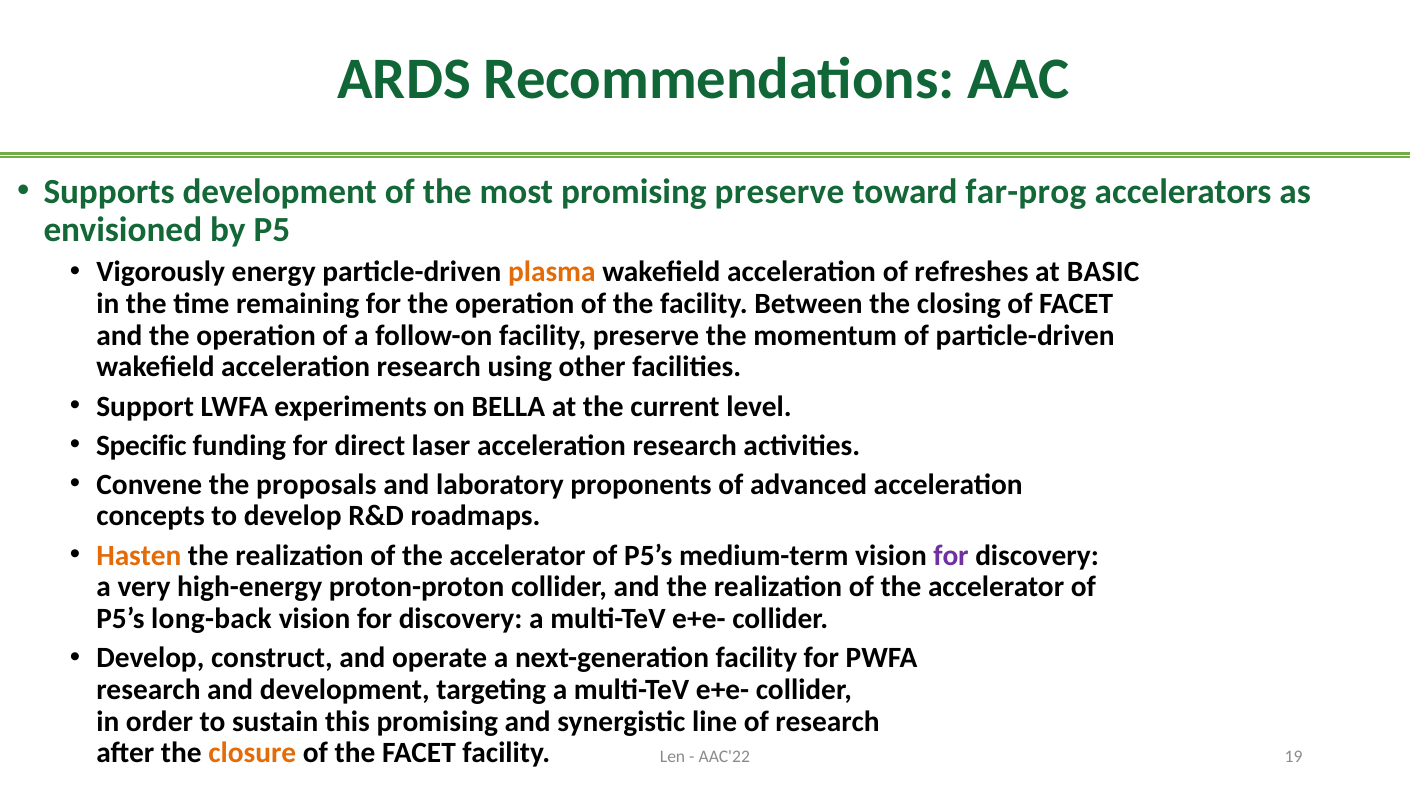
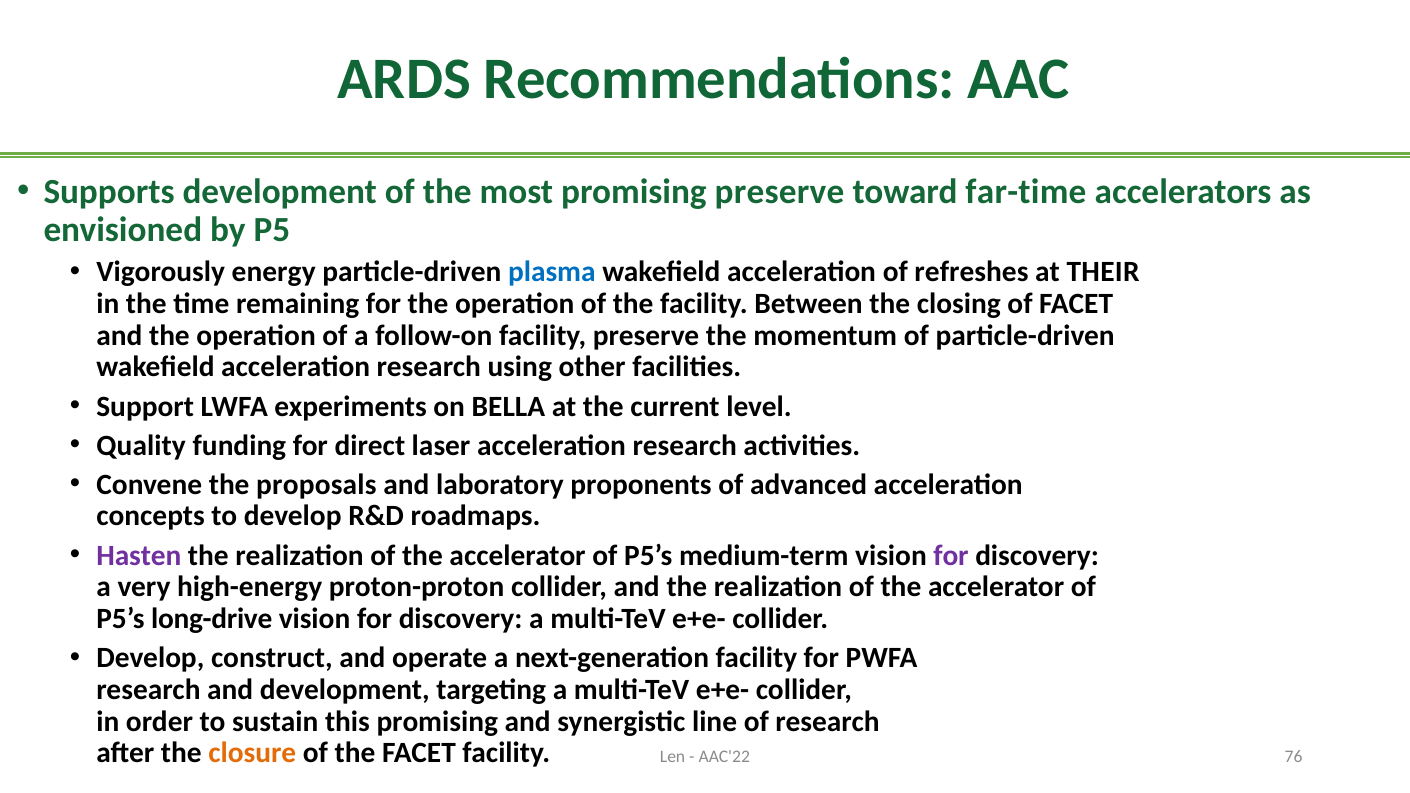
far-prog: far-prog -> far-time
plasma colour: orange -> blue
BASIC: BASIC -> THEIR
Specific: Specific -> Quality
Hasten colour: orange -> purple
long-back: long-back -> long-drive
19: 19 -> 76
